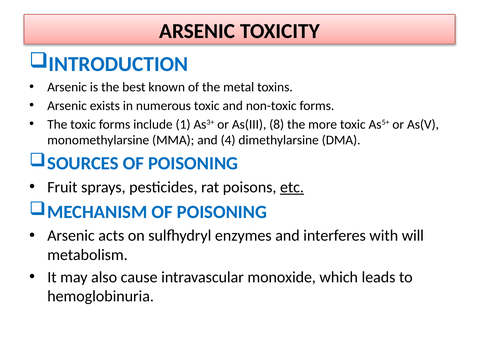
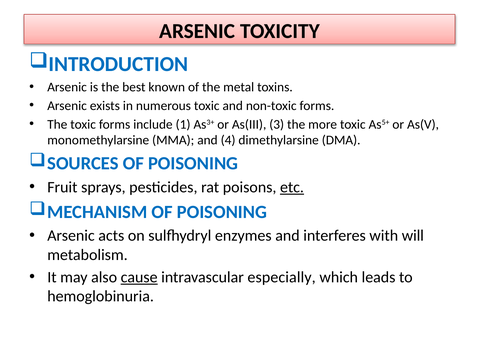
8: 8 -> 3
cause underline: none -> present
monoxide: monoxide -> especially
